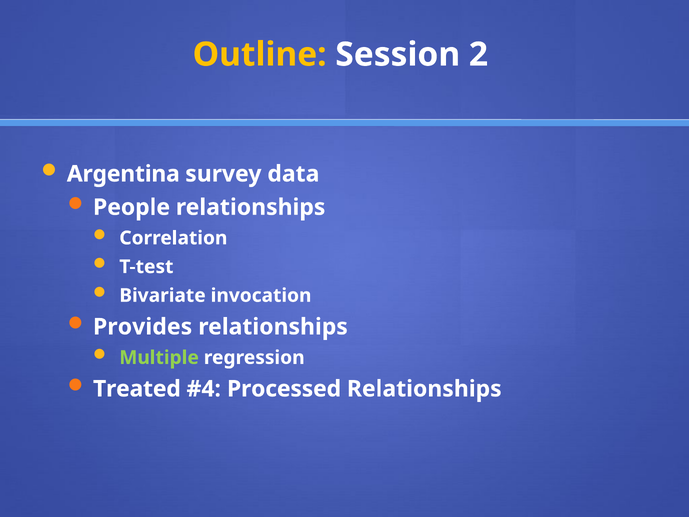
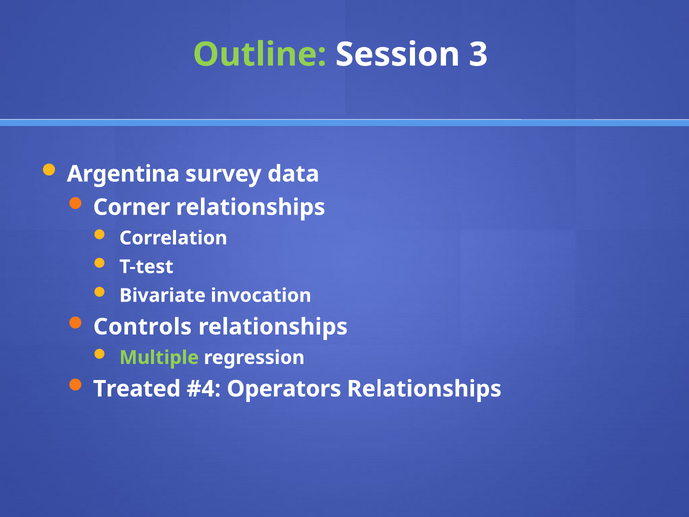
Outline colour: yellow -> light green
2: 2 -> 3
People: People -> Corner
Provides: Provides -> Controls
Processed: Processed -> Operators
